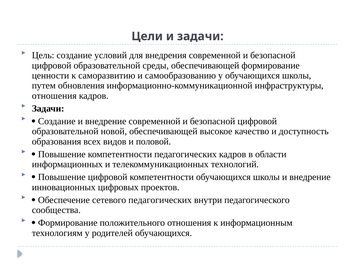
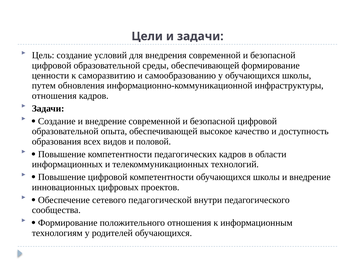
новой: новой -> опыта
сетевого педагогических: педагогических -> педагогической
